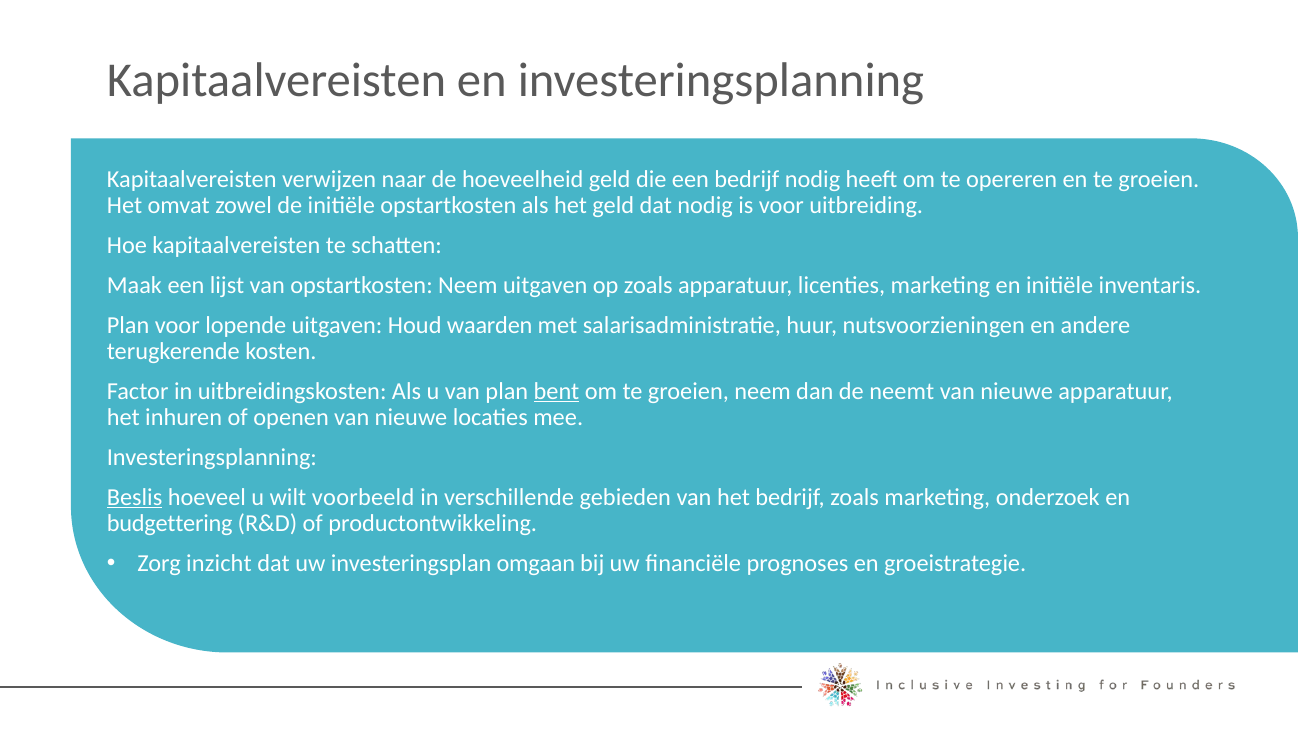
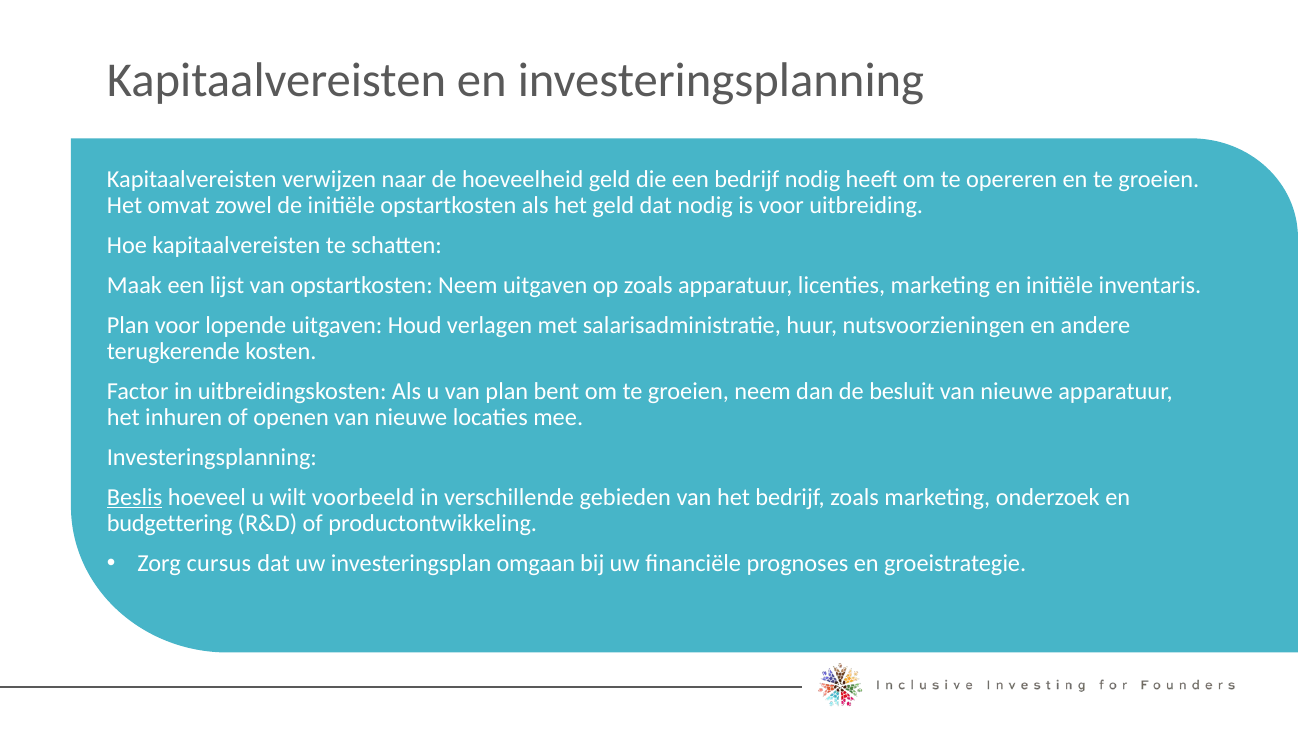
waarden: waarden -> verlagen
bent underline: present -> none
neemt: neemt -> besluit
inzicht: inzicht -> cursus
